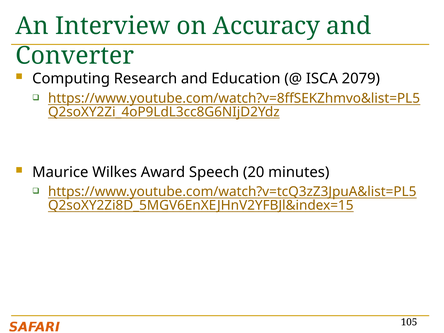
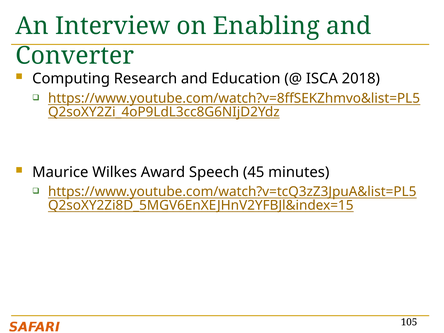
Accuracy: Accuracy -> Enabling
2079: 2079 -> 2018
20: 20 -> 45
